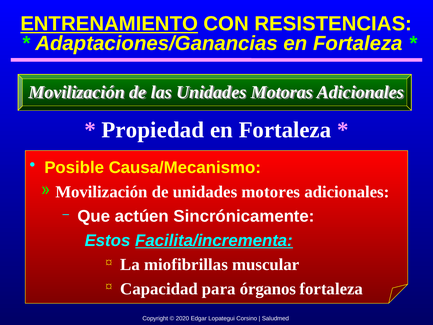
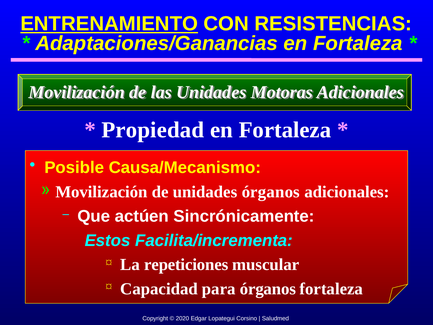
unidades motores: motores -> órganos
Facilita/incrementa underline: present -> none
miofibrillas: miofibrillas -> repeticiones
